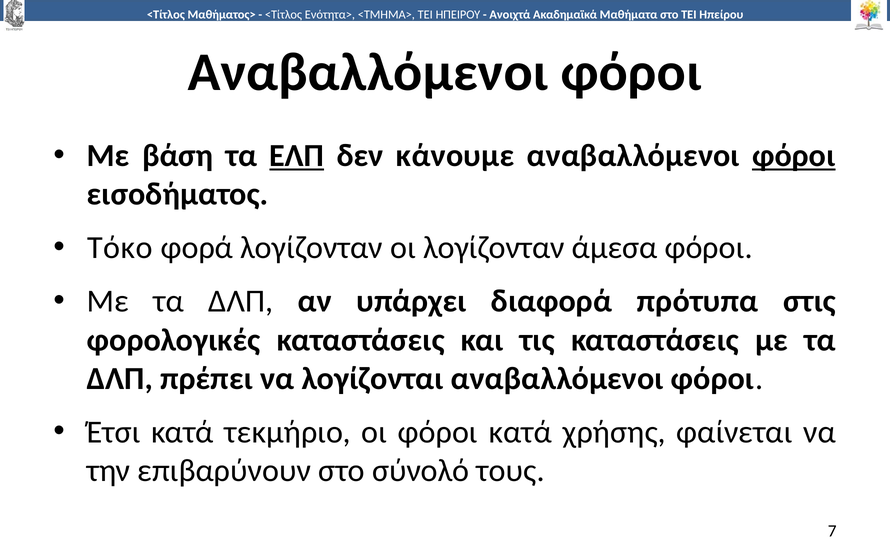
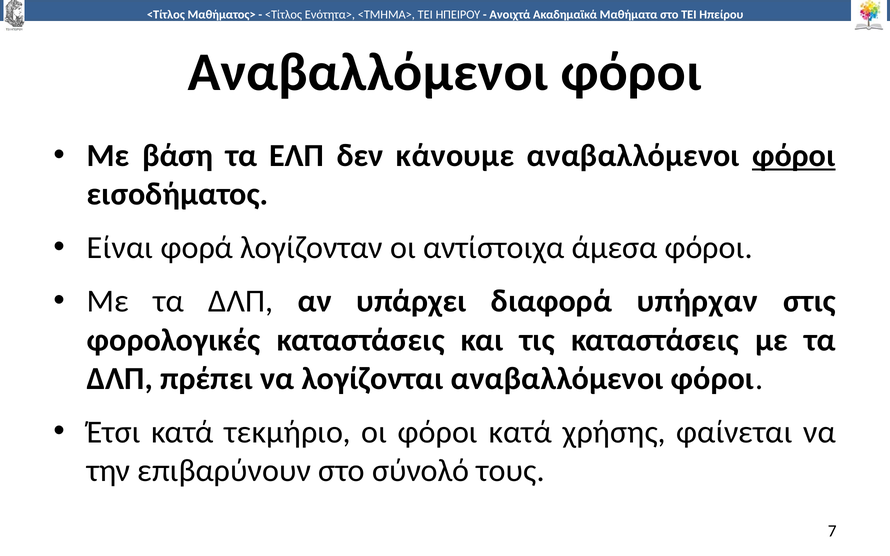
ΕΛΠ underline: present -> none
Τόκο: Τόκο -> Είναι
οι λογίζονταν: λογίζονταν -> αντίστοιχα
πρότυπα: πρότυπα -> υπήρχαν
